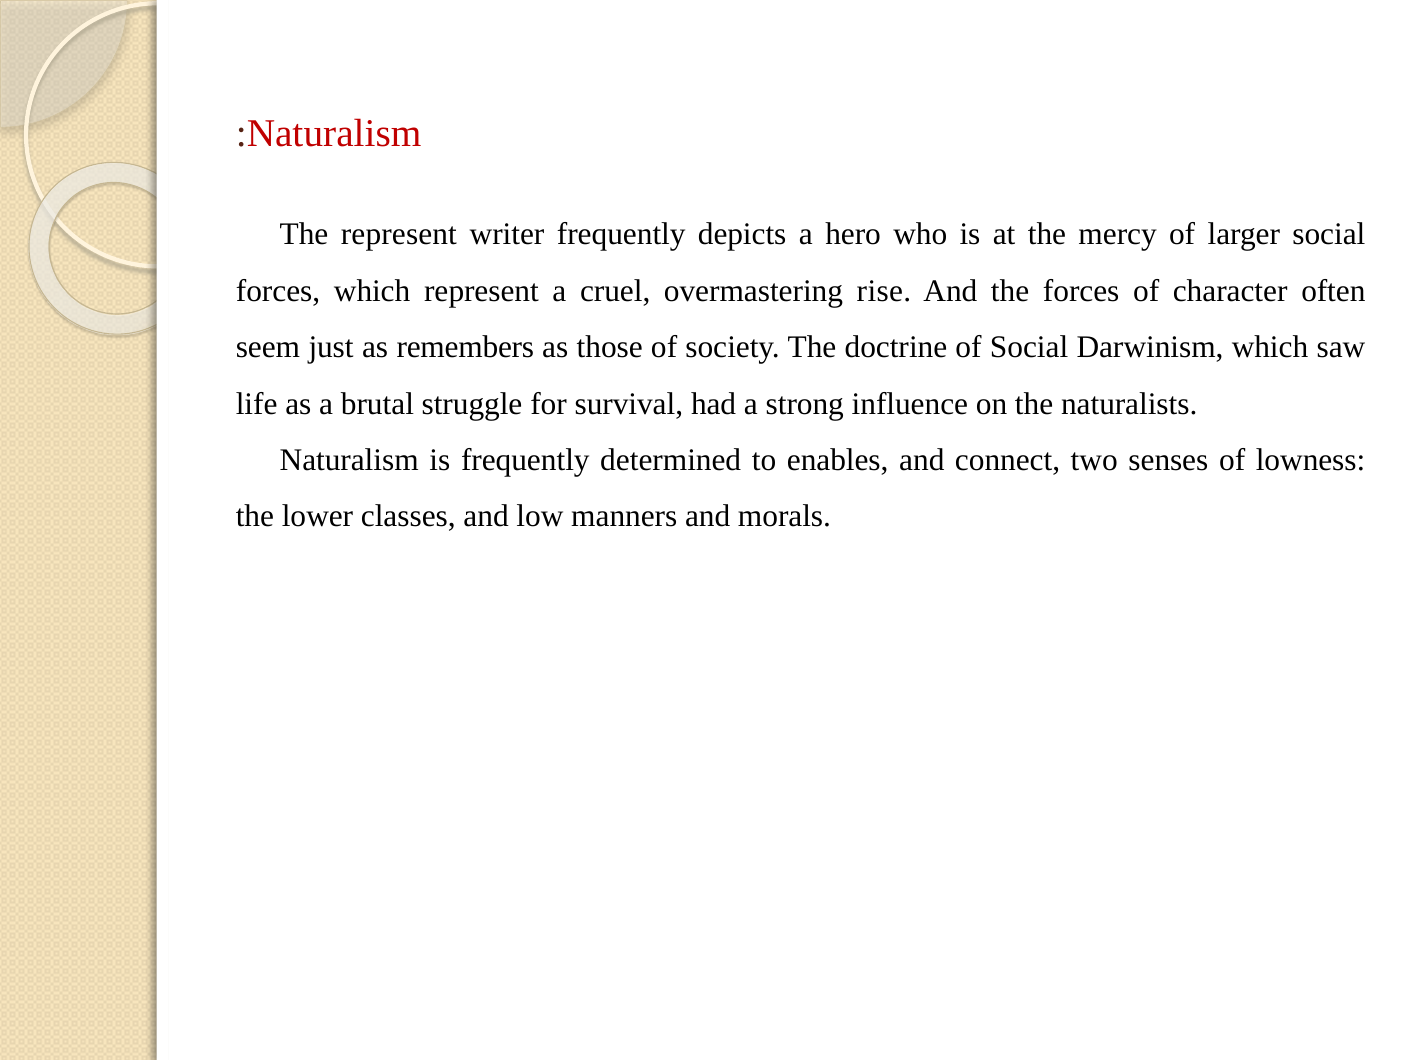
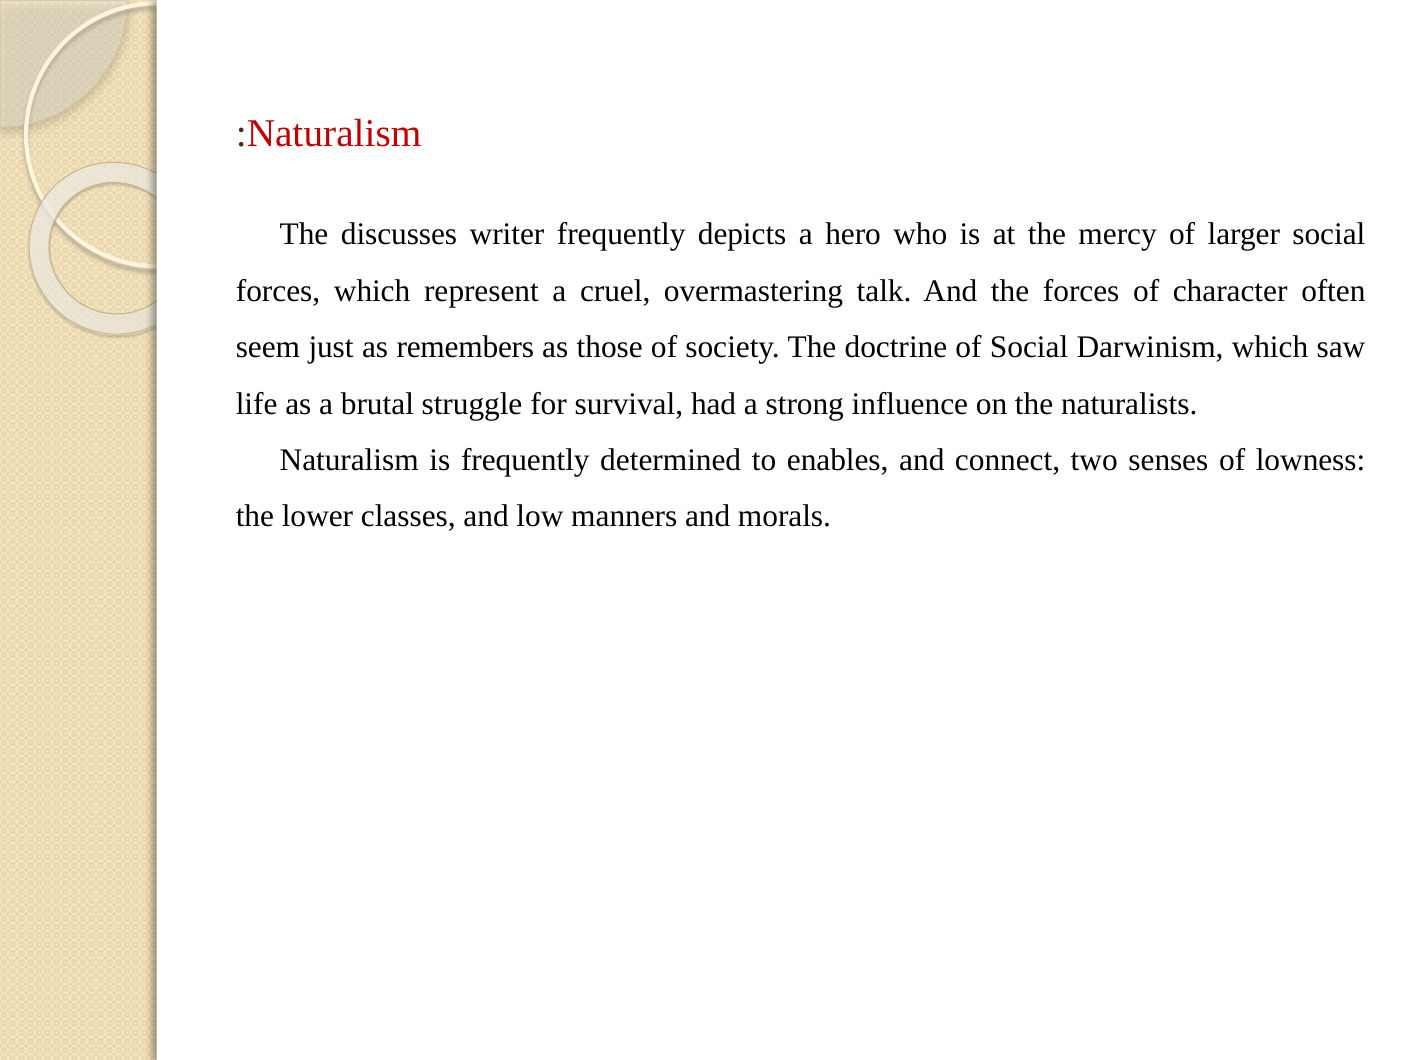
The represent: represent -> discusses
rise: rise -> talk
